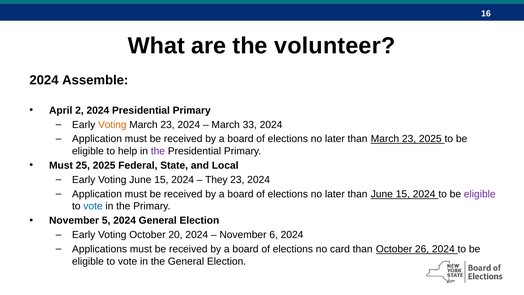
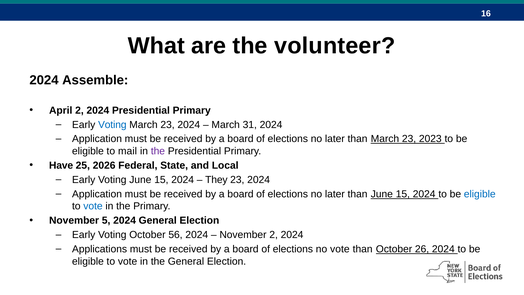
Voting at (112, 125) colour: orange -> blue
33: 33 -> 31
23 2025: 2025 -> 2023
help: help -> mail
Must at (61, 165): Must -> Have
25 2025: 2025 -> 2026
eligible at (480, 194) colour: purple -> blue
20: 20 -> 56
November 6: 6 -> 2
no card: card -> vote
